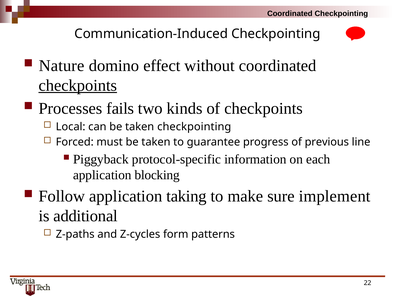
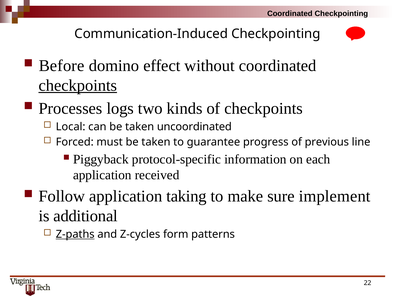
Nature: Nature -> Before
fails: fails -> logs
taken checkpointing: checkpointing -> uncoordinated
blocking: blocking -> received
Z-paths underline: none -> present
